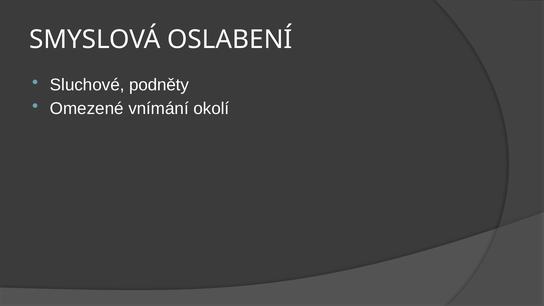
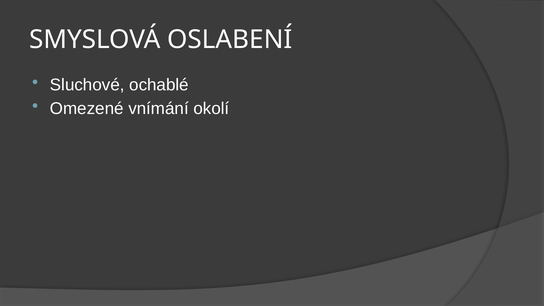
podněty: podněty -> ochablé
